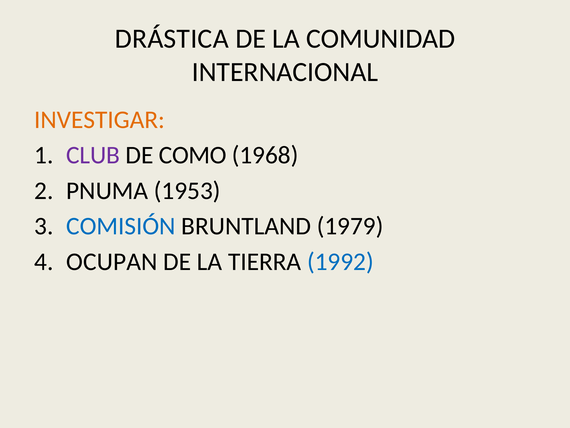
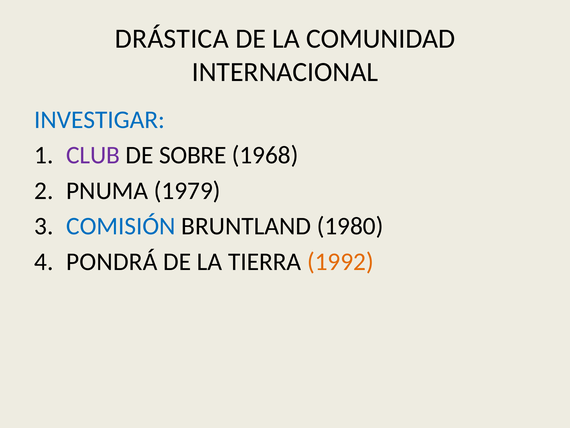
INVESTIGAR colour: orange -> blue
COMO: COMO -> SOBRE
1953: 1953 -> 1979
1979: 1979 -> 1980
OCUPAN: OCUPAN -> PONDRÁ
1992 colour: blue -> orange
